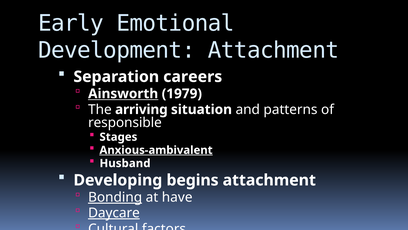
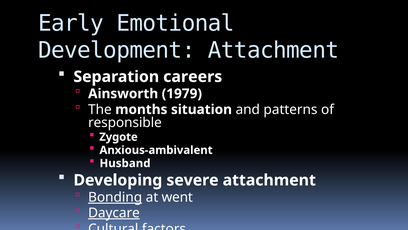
Ainsworth underline: present -> none
arriving: arriving -> months
Stages: Stages -> Zygote
Anxious-ambivalent underline: present -> none
begins: begins -> severe
have: have -> went
